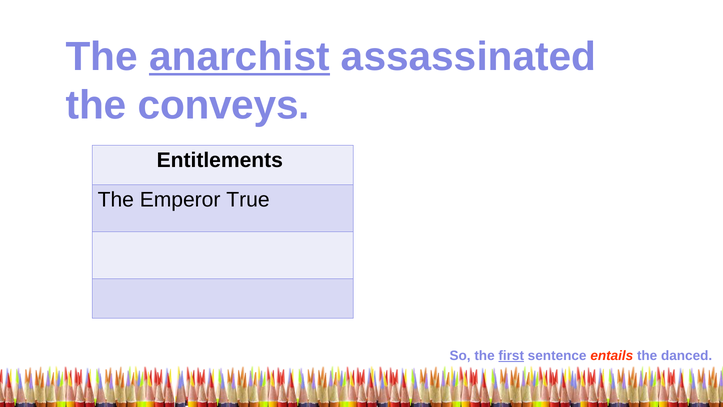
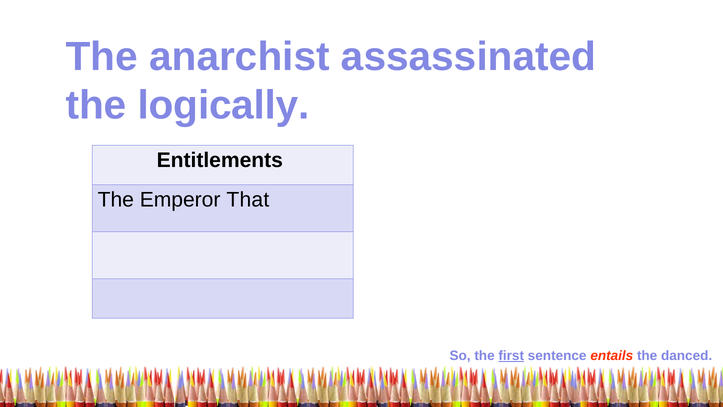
anarchist underline: present -> none
conveys: conveys -> logically
True: True -> That
